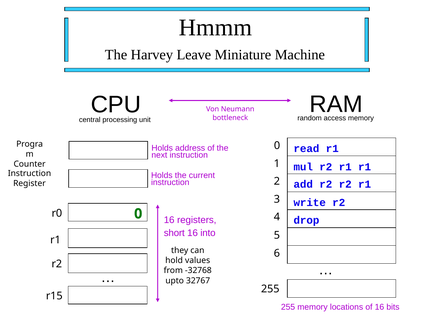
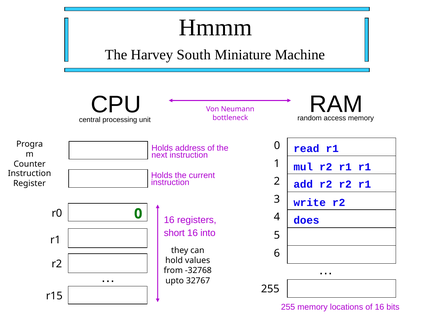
Leave: Leave -> South
drop: drop -> does
